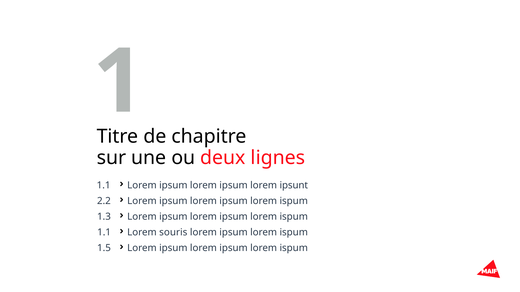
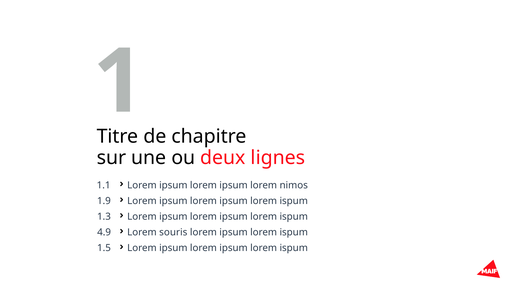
ipsunt: ipsunt -> nimos
2.2: 2.2 -> 1.9
1.1 at (104, 233): 1.1 -> 4.9
